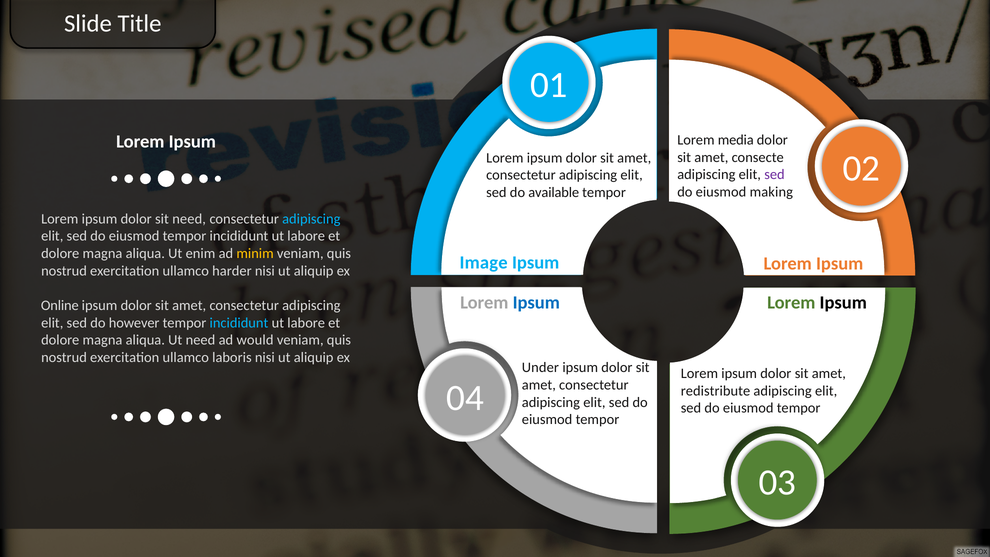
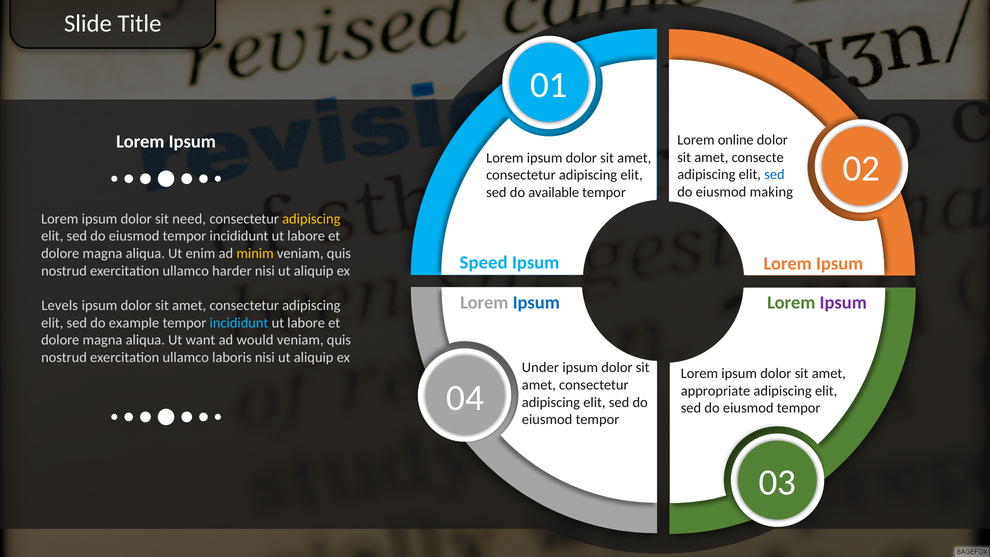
media: media -> online
sed at (774, 175) colour: purple -> blue
adipiscing at (311, 219) colour: light blue -> yellow
Image: Image -> Speed
Ipsum at (843, 303) colour: black -> purple
Online: Online -> Levels
however: however -> example
Ut need: need -> want
redistribute: redistribute -> appropriate
